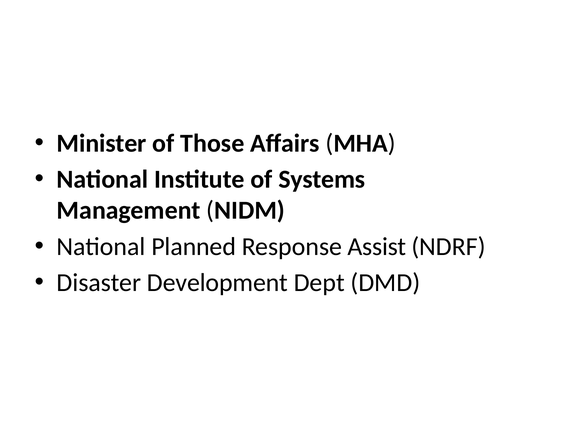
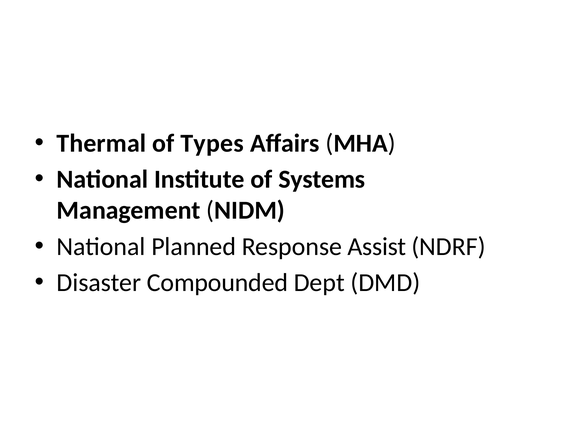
Minister: Minister -> Thermal
Those: Those -> Types
Development: Development -> Compounded
